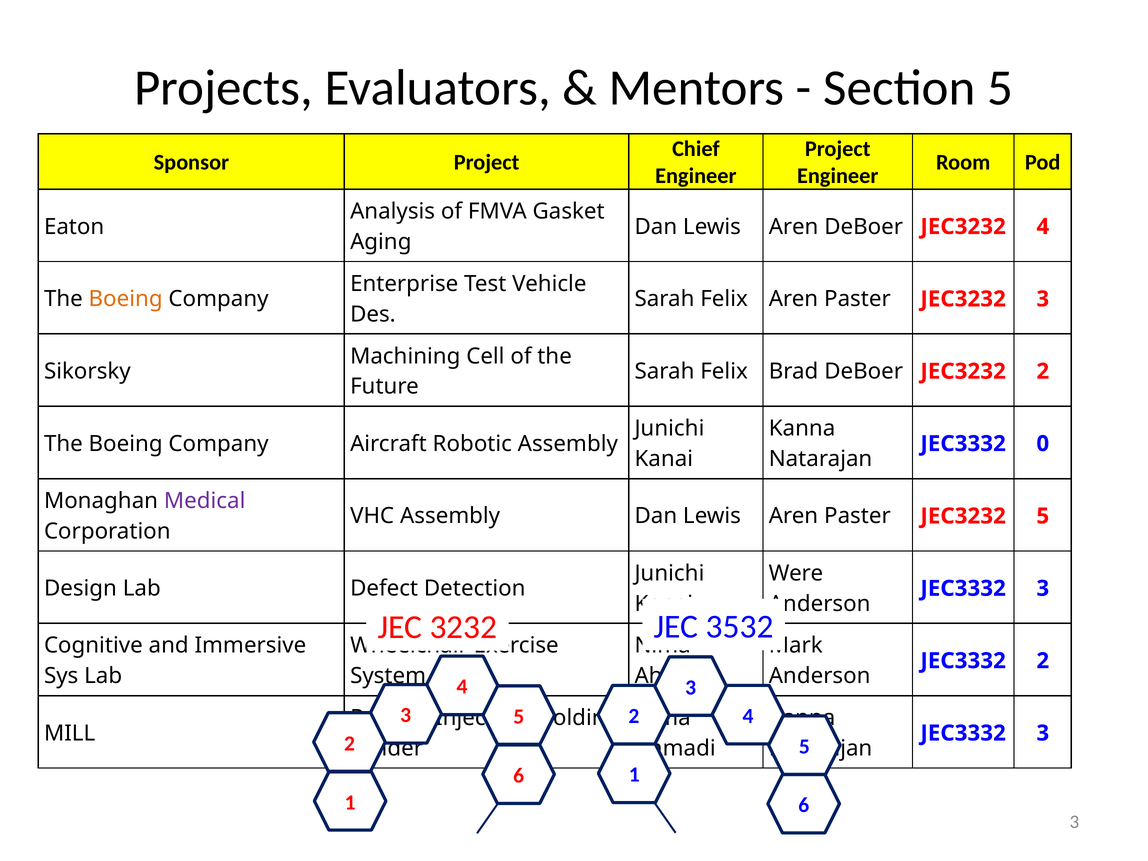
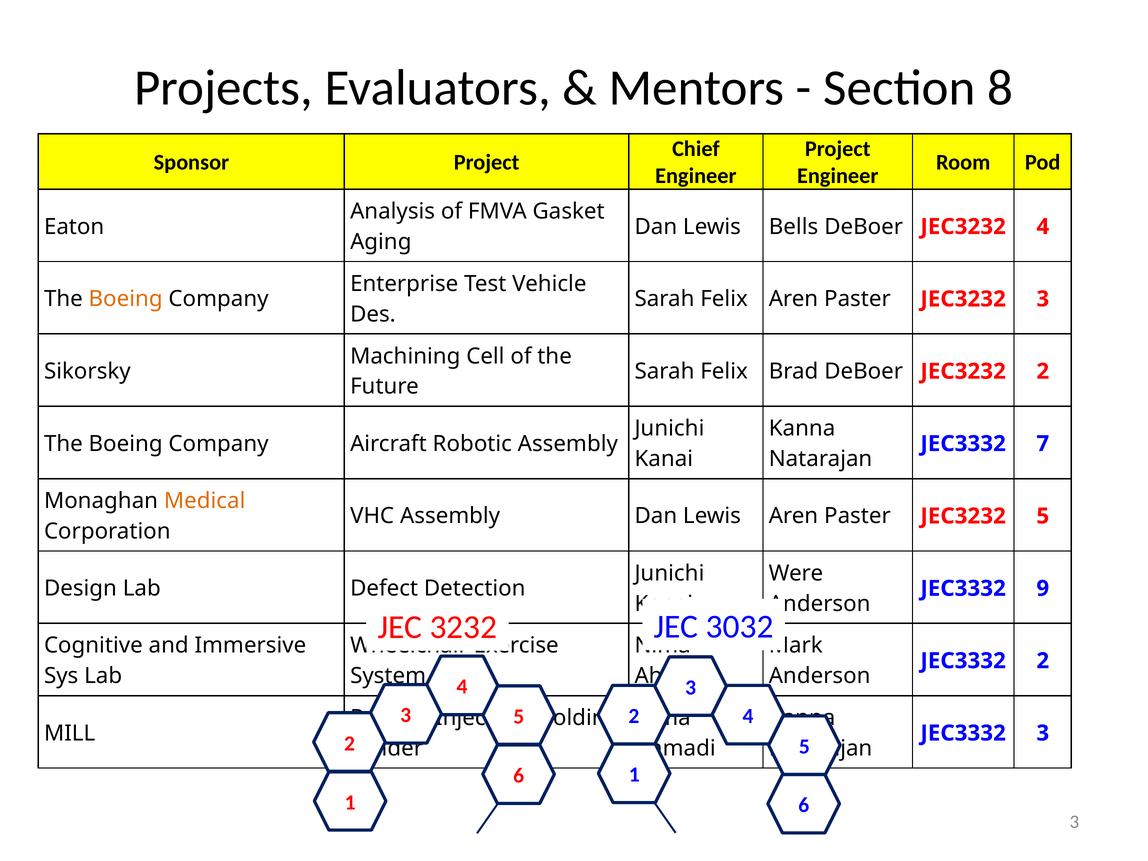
Section 5: 5 -> 8
Aren at (794, 227): Aren -> Bells
0: 0 -> 7
Medical colour: purple -> orange
3 at (1043, 588): 3 -> 9
3532: 3532 -> 3032
